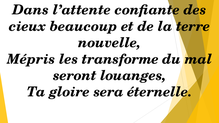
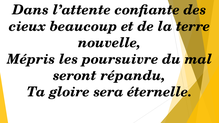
transforme: transforme -> poursuivre
louanges: louanges -> répandu
